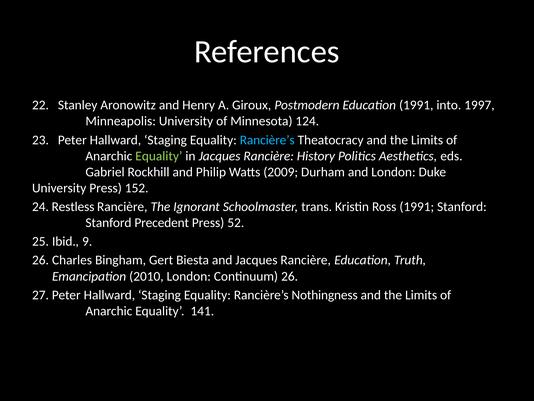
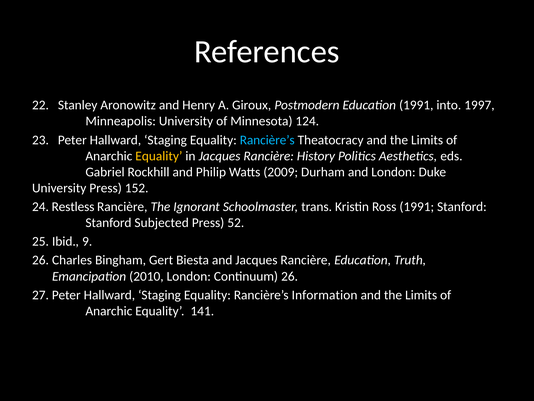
Equality at (159, 156) colour: light green -> yellow
Precedent: Precedent -> Subjected
Nothingness: Nothingness -> Information
